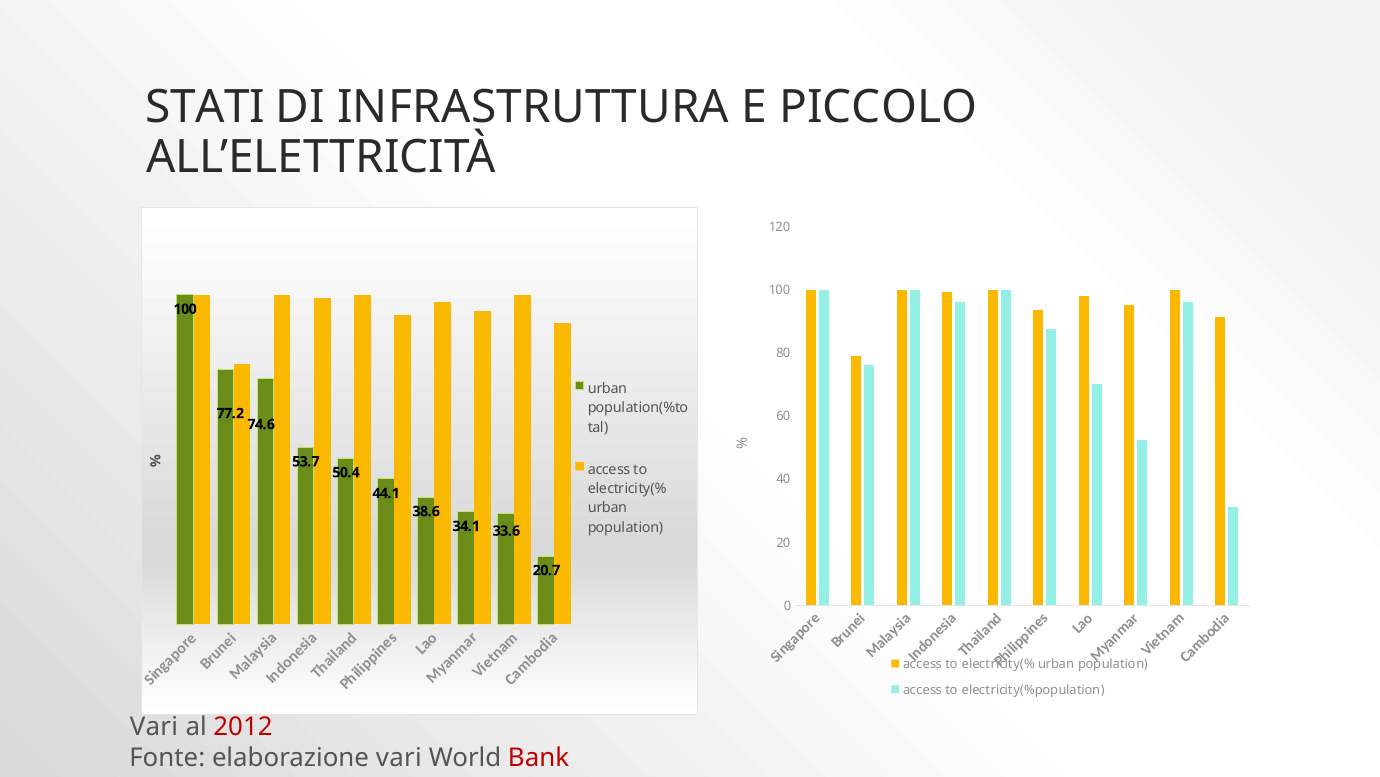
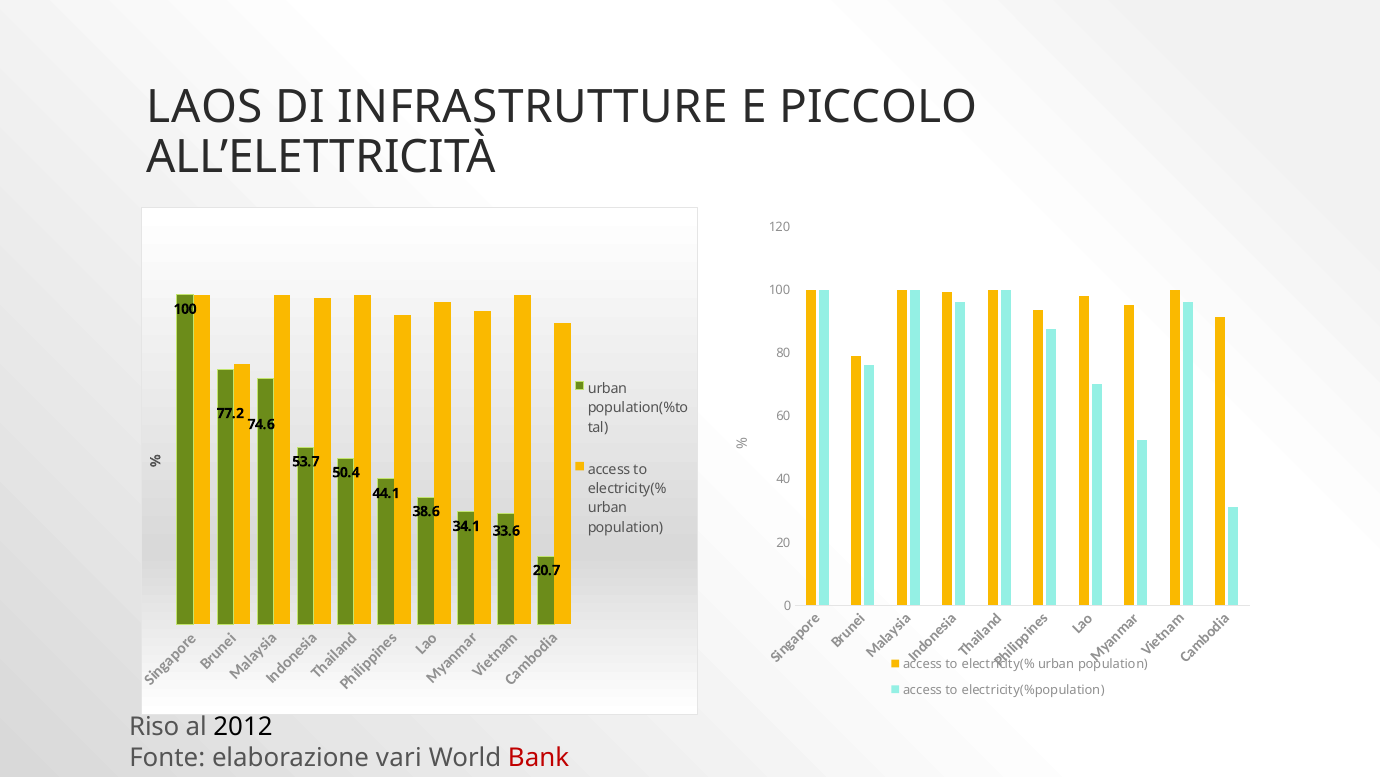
STATI: STATI -> LAOS
INFRASTRUTTURA: INFRASTRUTTURA -> INFRASTRUTTURE
Vari at (154, 726): Vari -> Riso
2012 colour: red -> black
